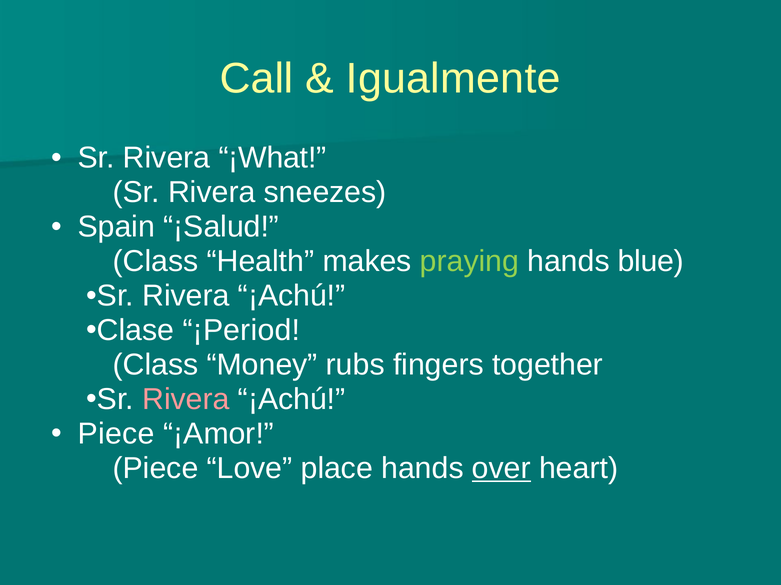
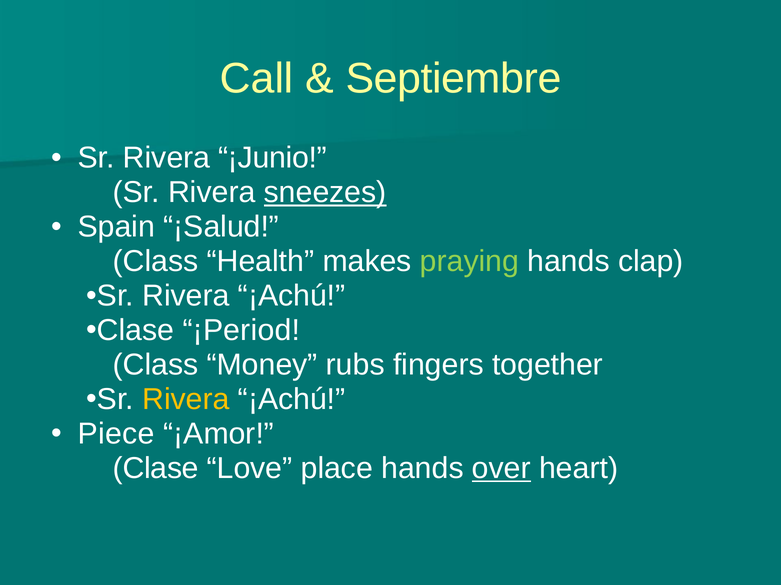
Igualmente: Igualmente -> Septiembre
¡What: ¡What -> ¡Junio
sneezes underline: none -> present
blue: blue -> clap
Rivera at (186, 400) colour: pink -> yellow
Piece at (156, 469): Piece -> Clase
